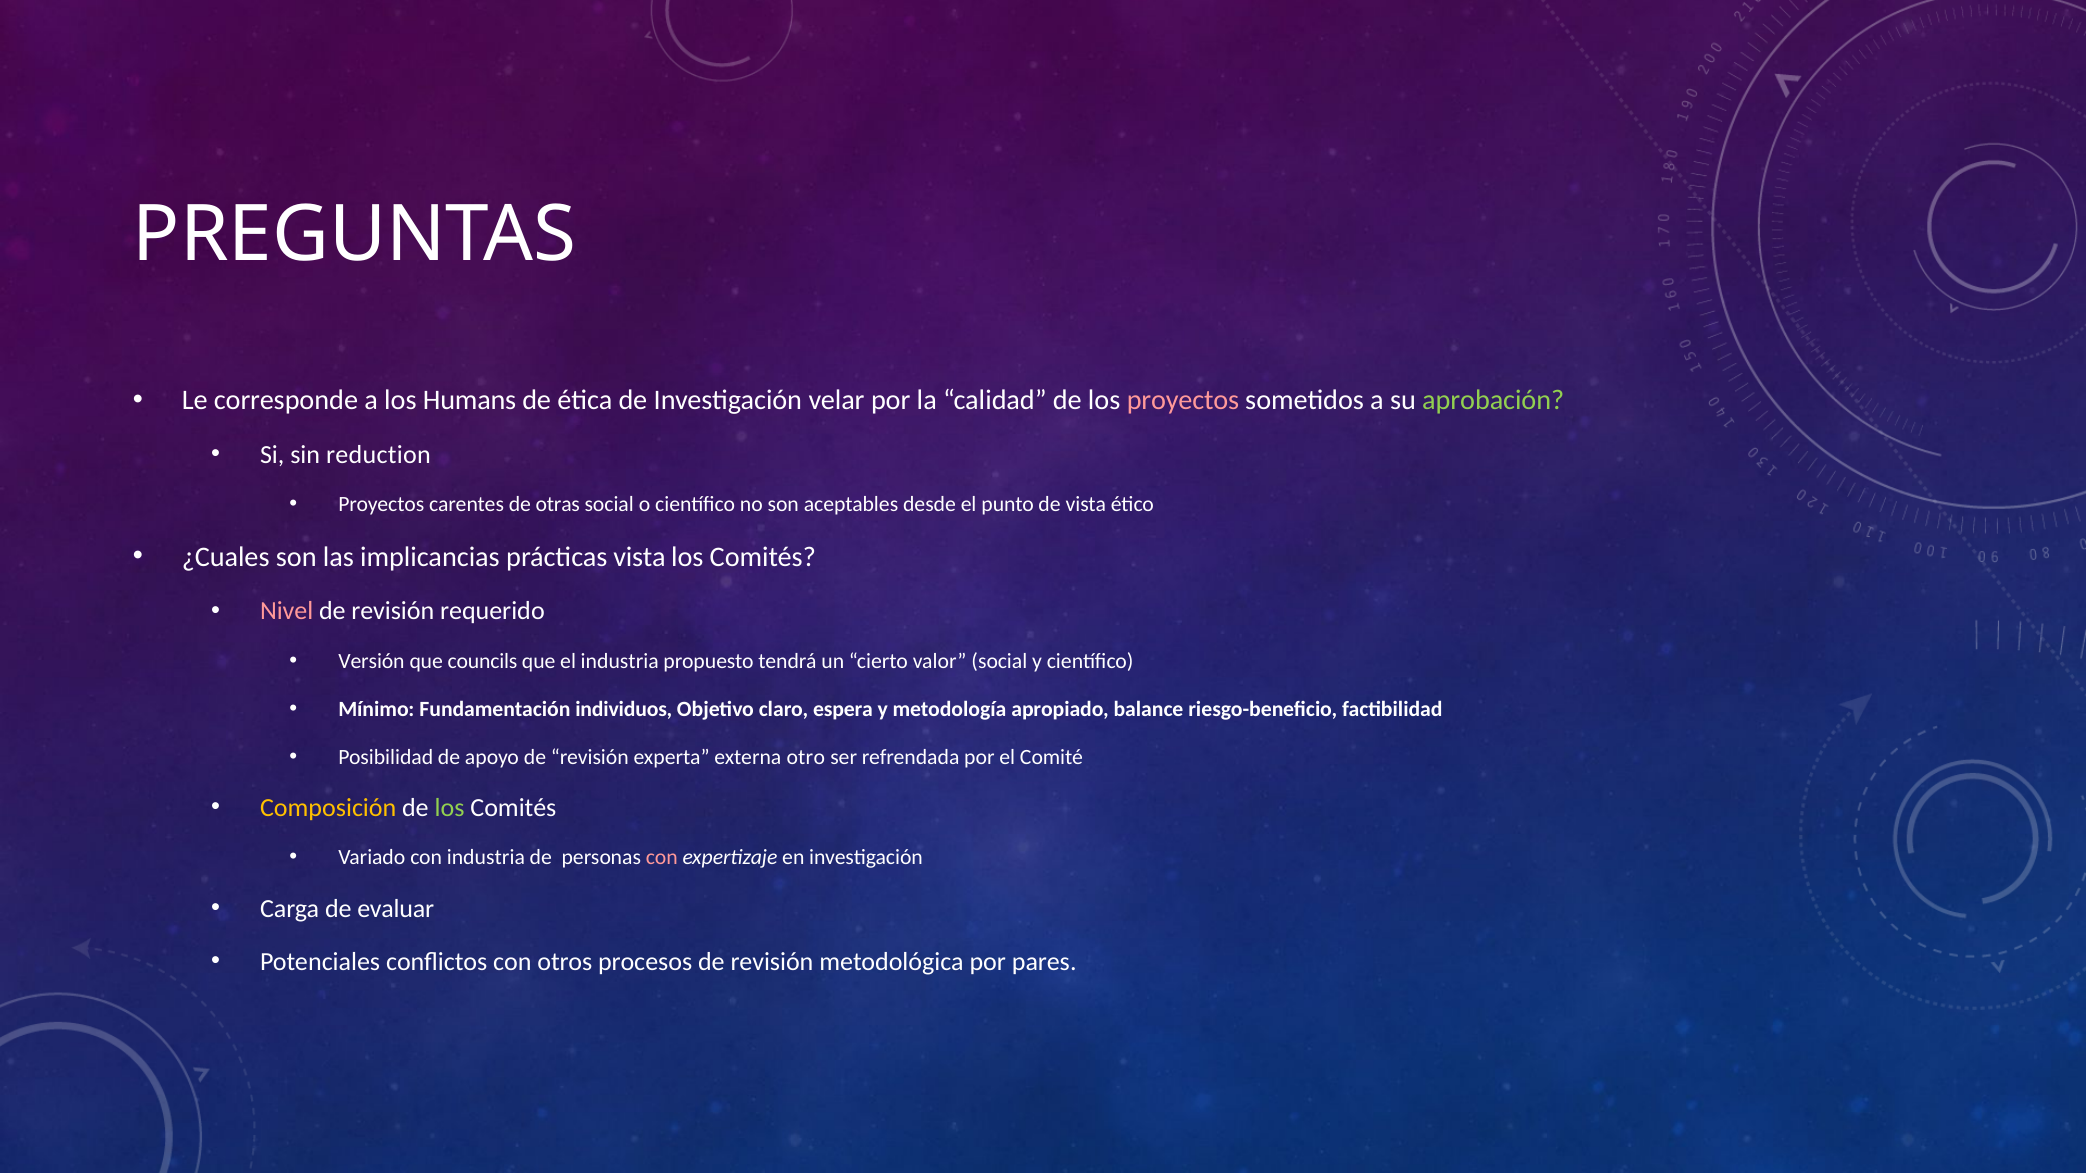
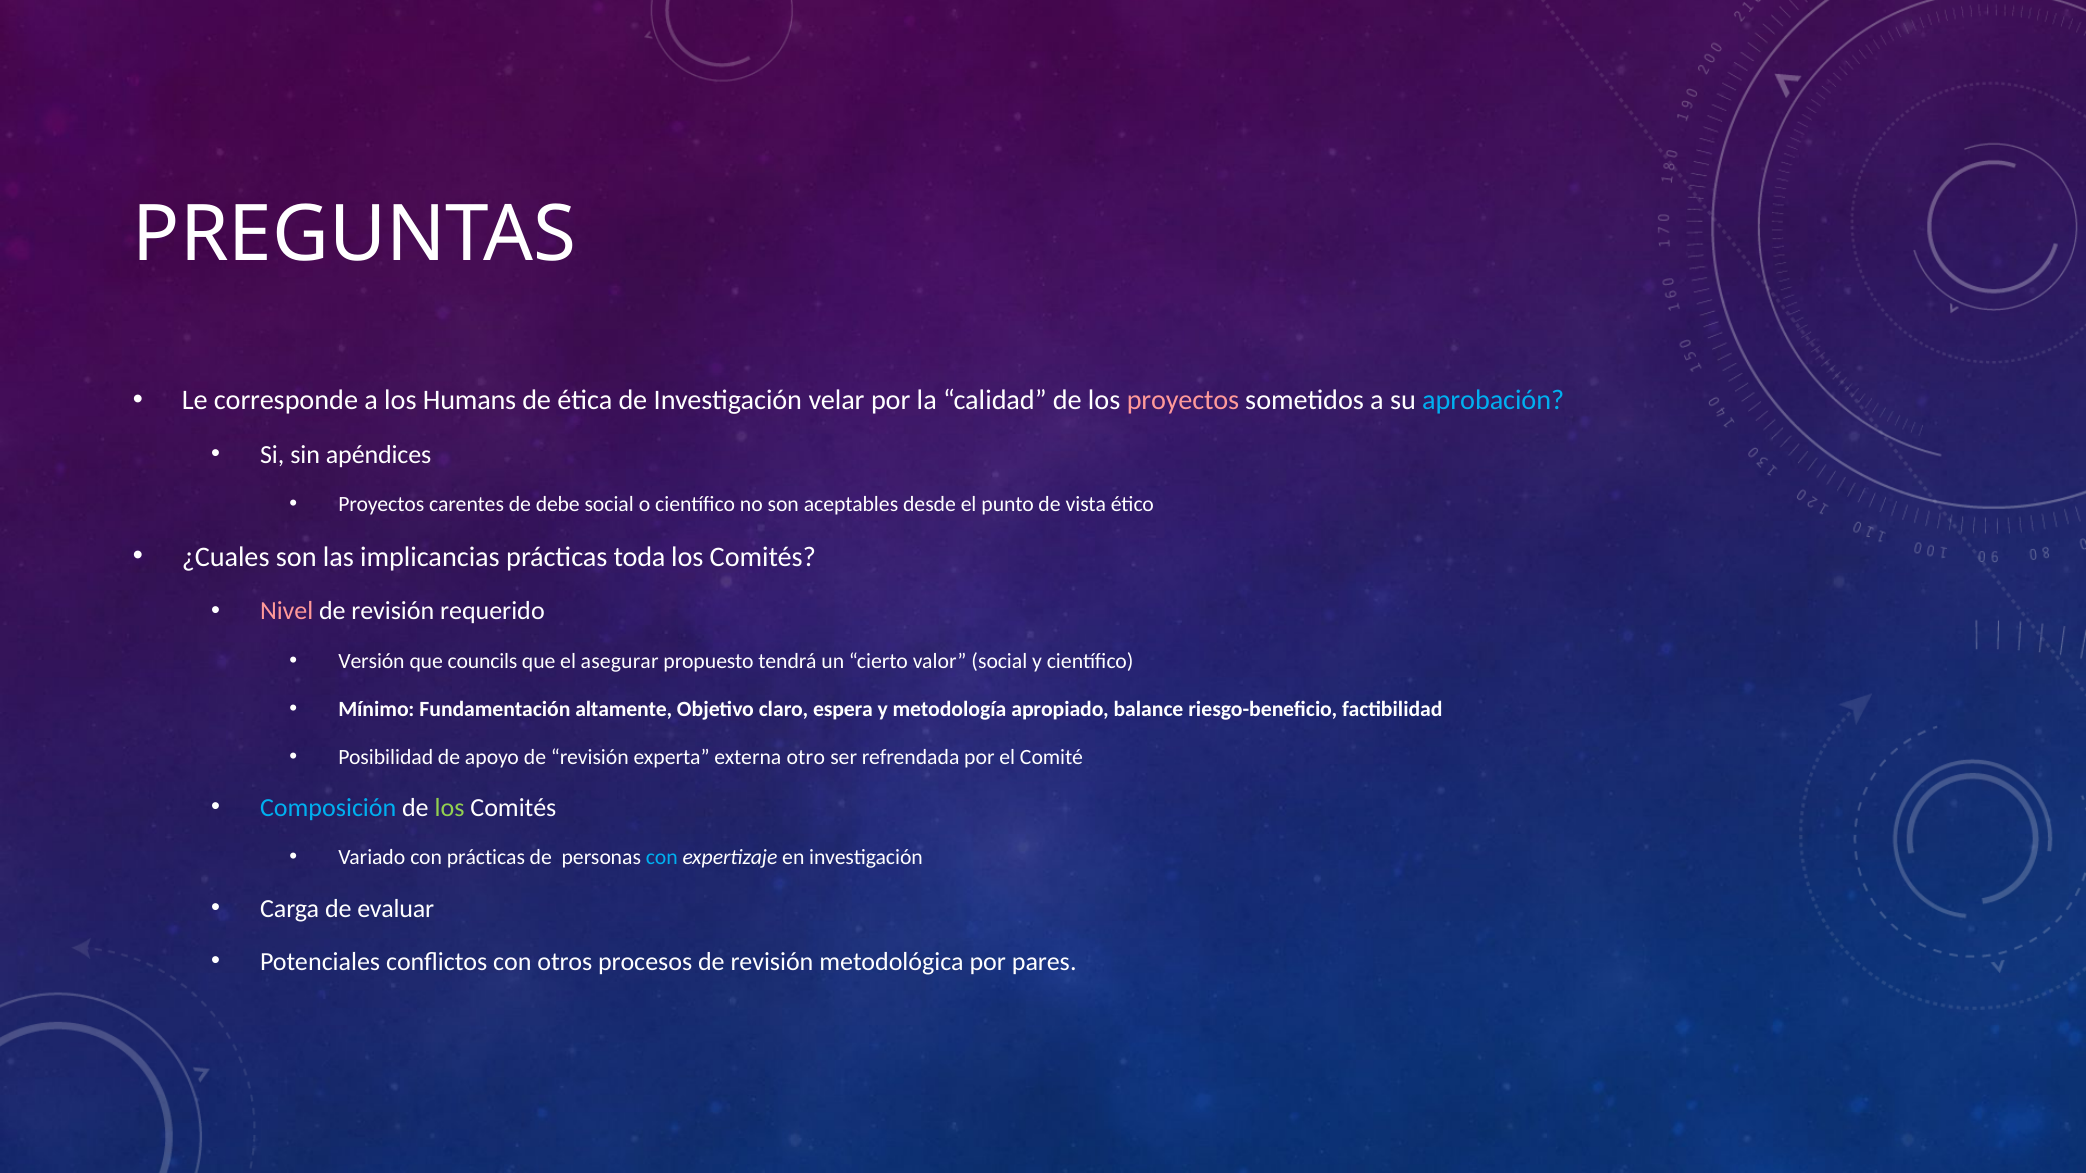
aprobación colour: light green -> light blue
reduction: reduction -> apéndices
otras: otras -> debe
prácticas vista: vista -> toda
el industria: industria -> asegurar
individuos: individuos -> altamente
Composición colour: yellow -> light blue
con industria: industria -> prácticas
con at (662, 858) colour: pink -> light blue
